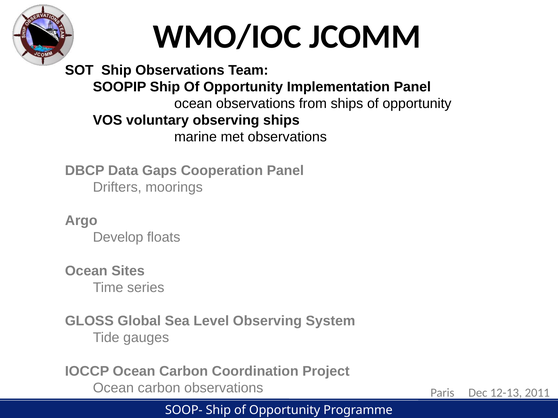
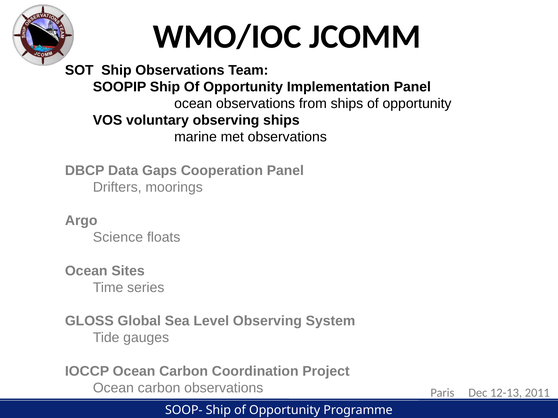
Develop: Develop -> Science
